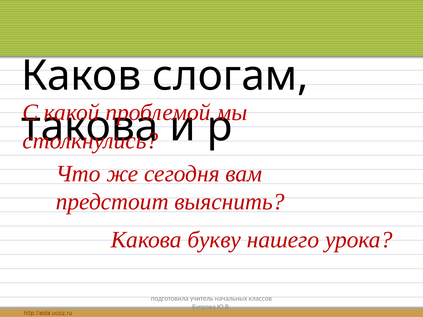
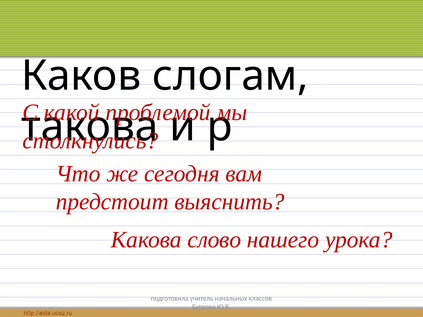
букву: букву -> слово
